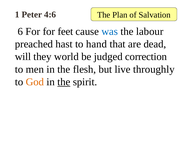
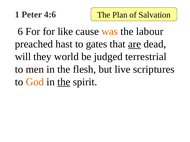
feet: feet -> like
was colour: blue -> orange
hand: hand -> gates
are underline: none -> present
correction: correction -> terrestrial
throughly: throughly -> scriptures
